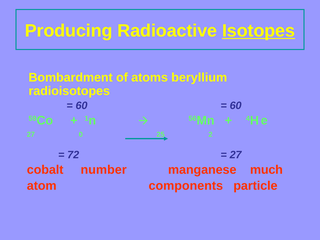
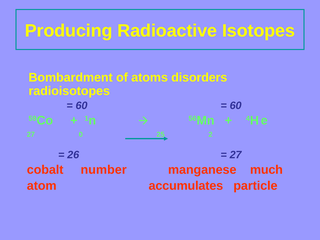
Isotopes underline: present -> none
beryllium: beryllium -> disorders
72: 72 -> 26
components: components -> accumulates
